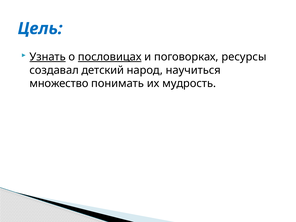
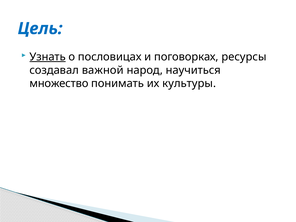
пословицах underline: present -> none
детский: детский -> важной
мудрость: мудрость -> культуры
